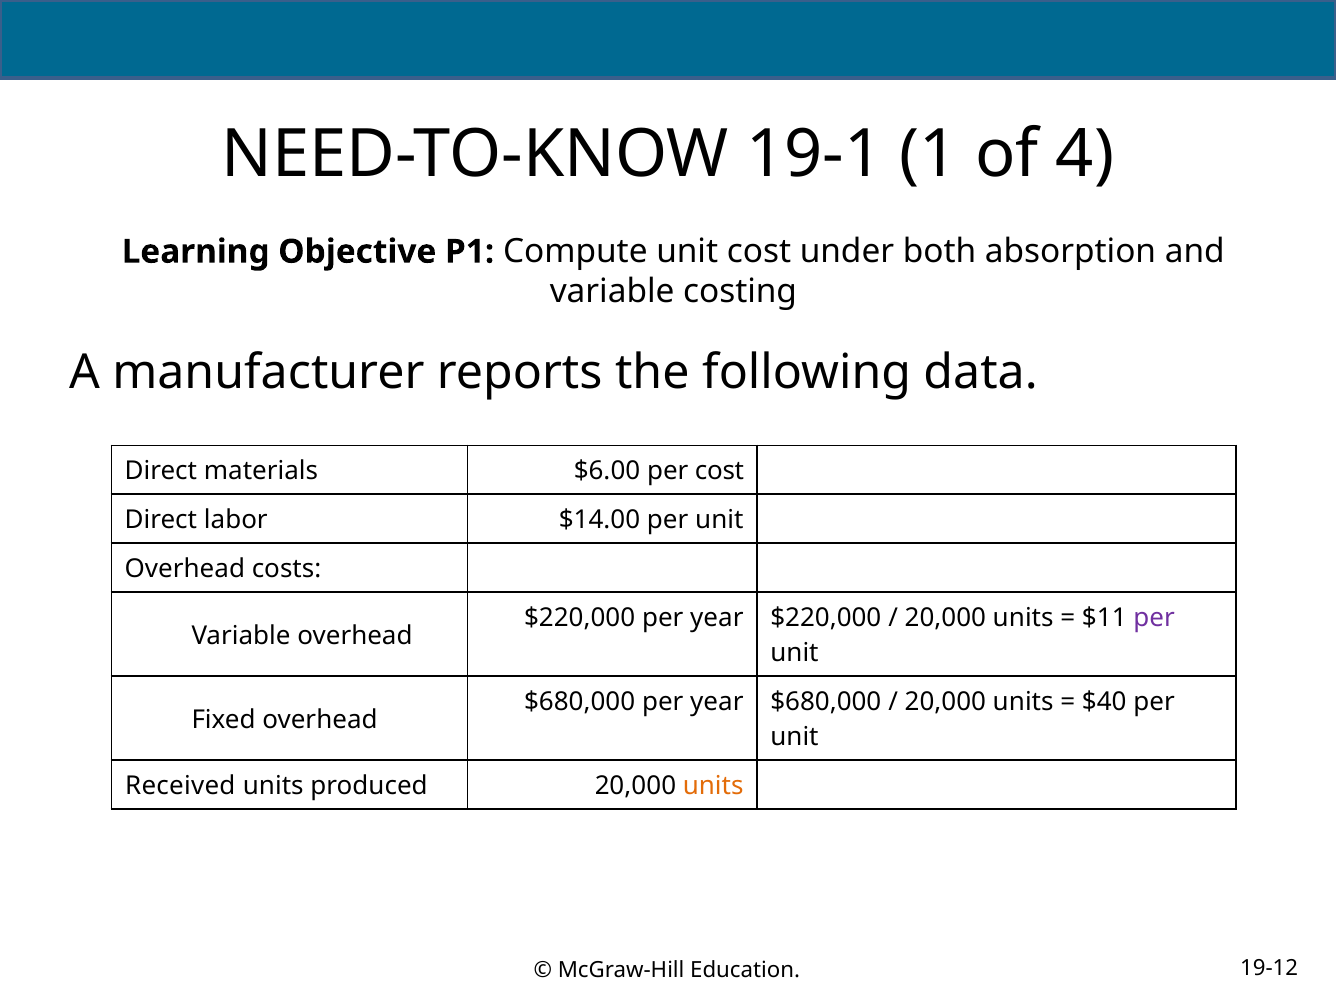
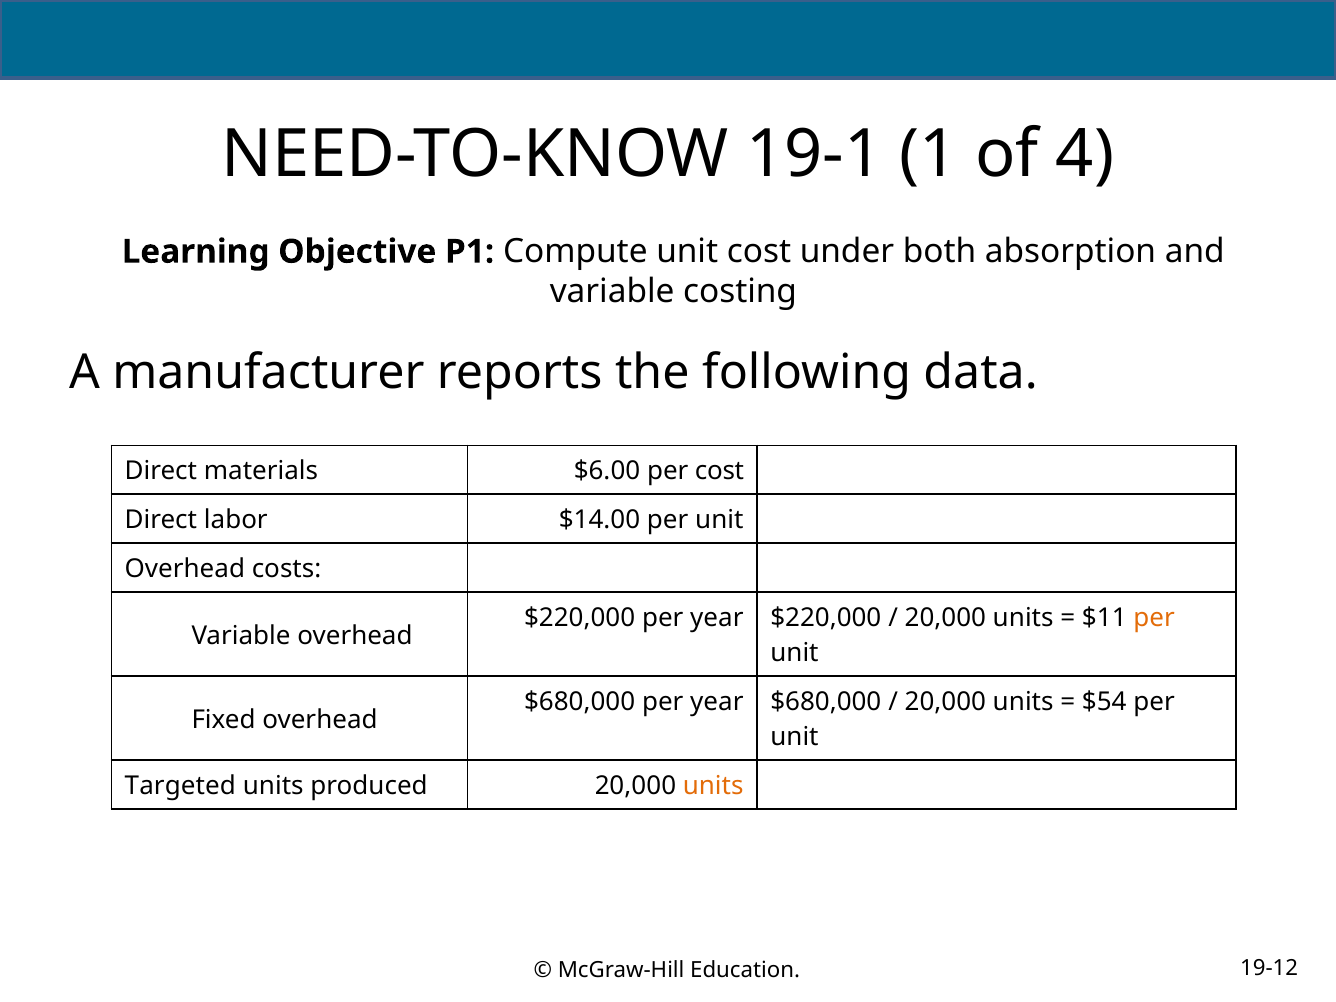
per at (1154, 618) colour: purple -> orange
$40: $40 -> $54
Received: Received -> Targeted
